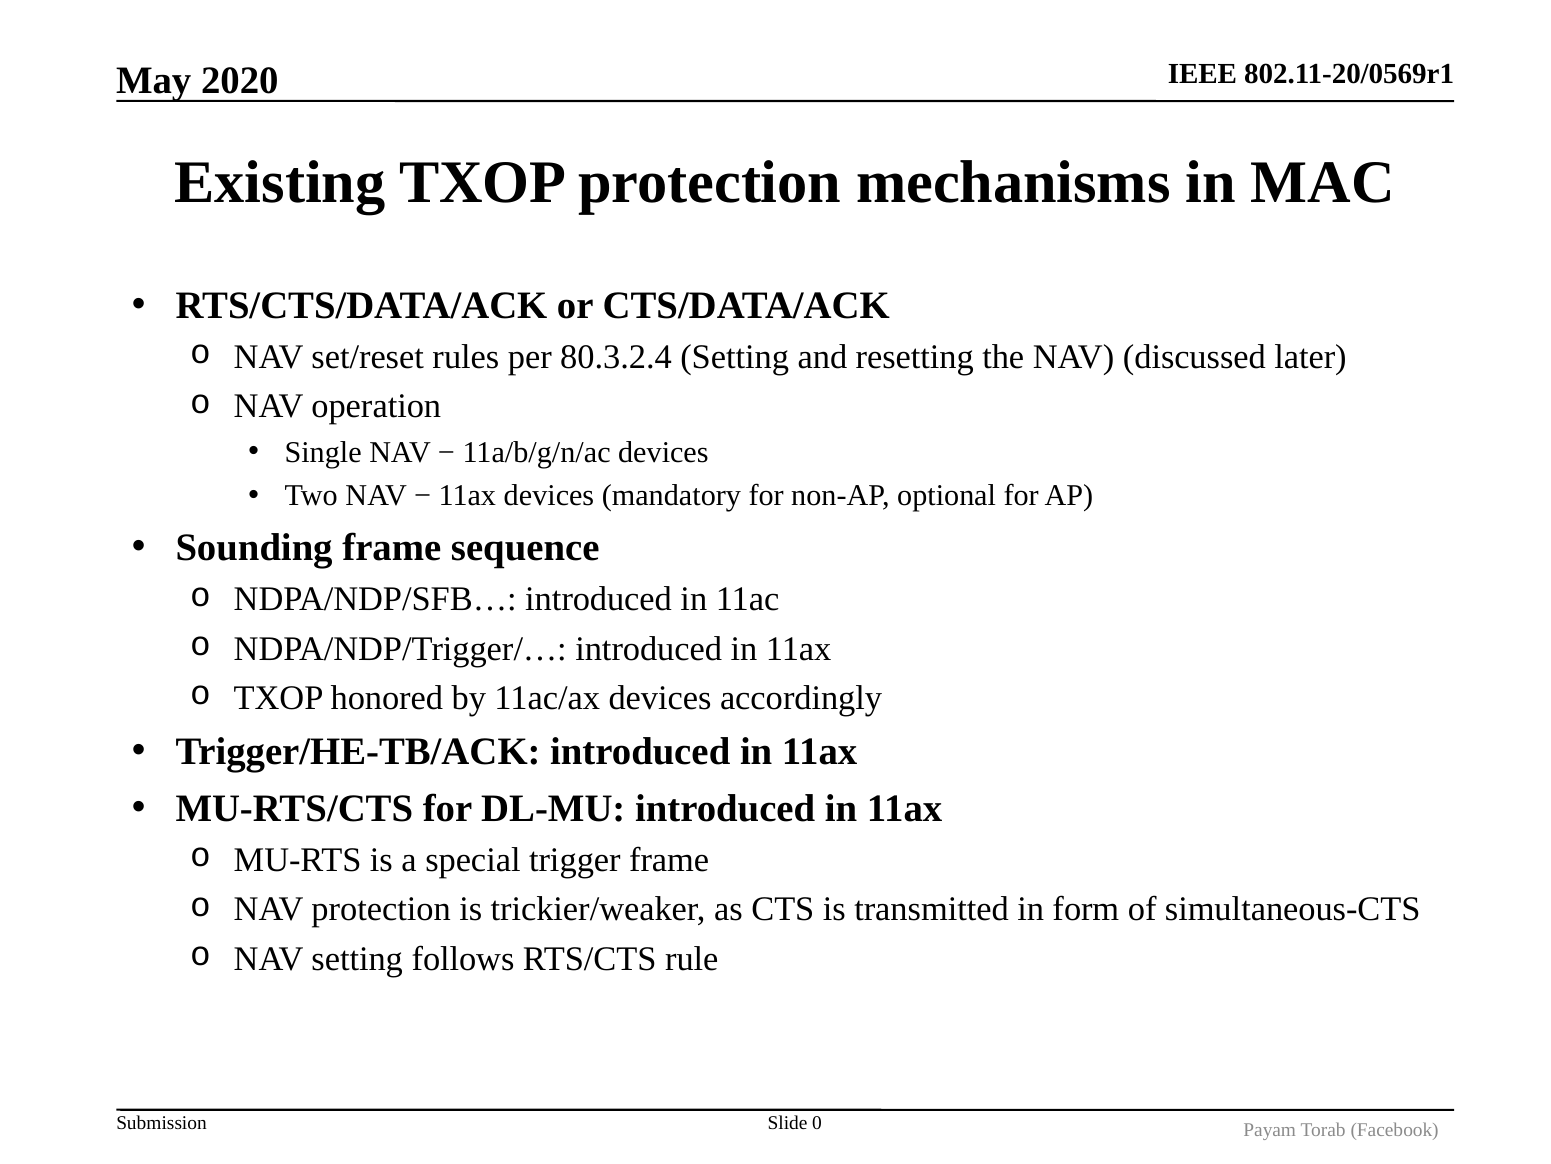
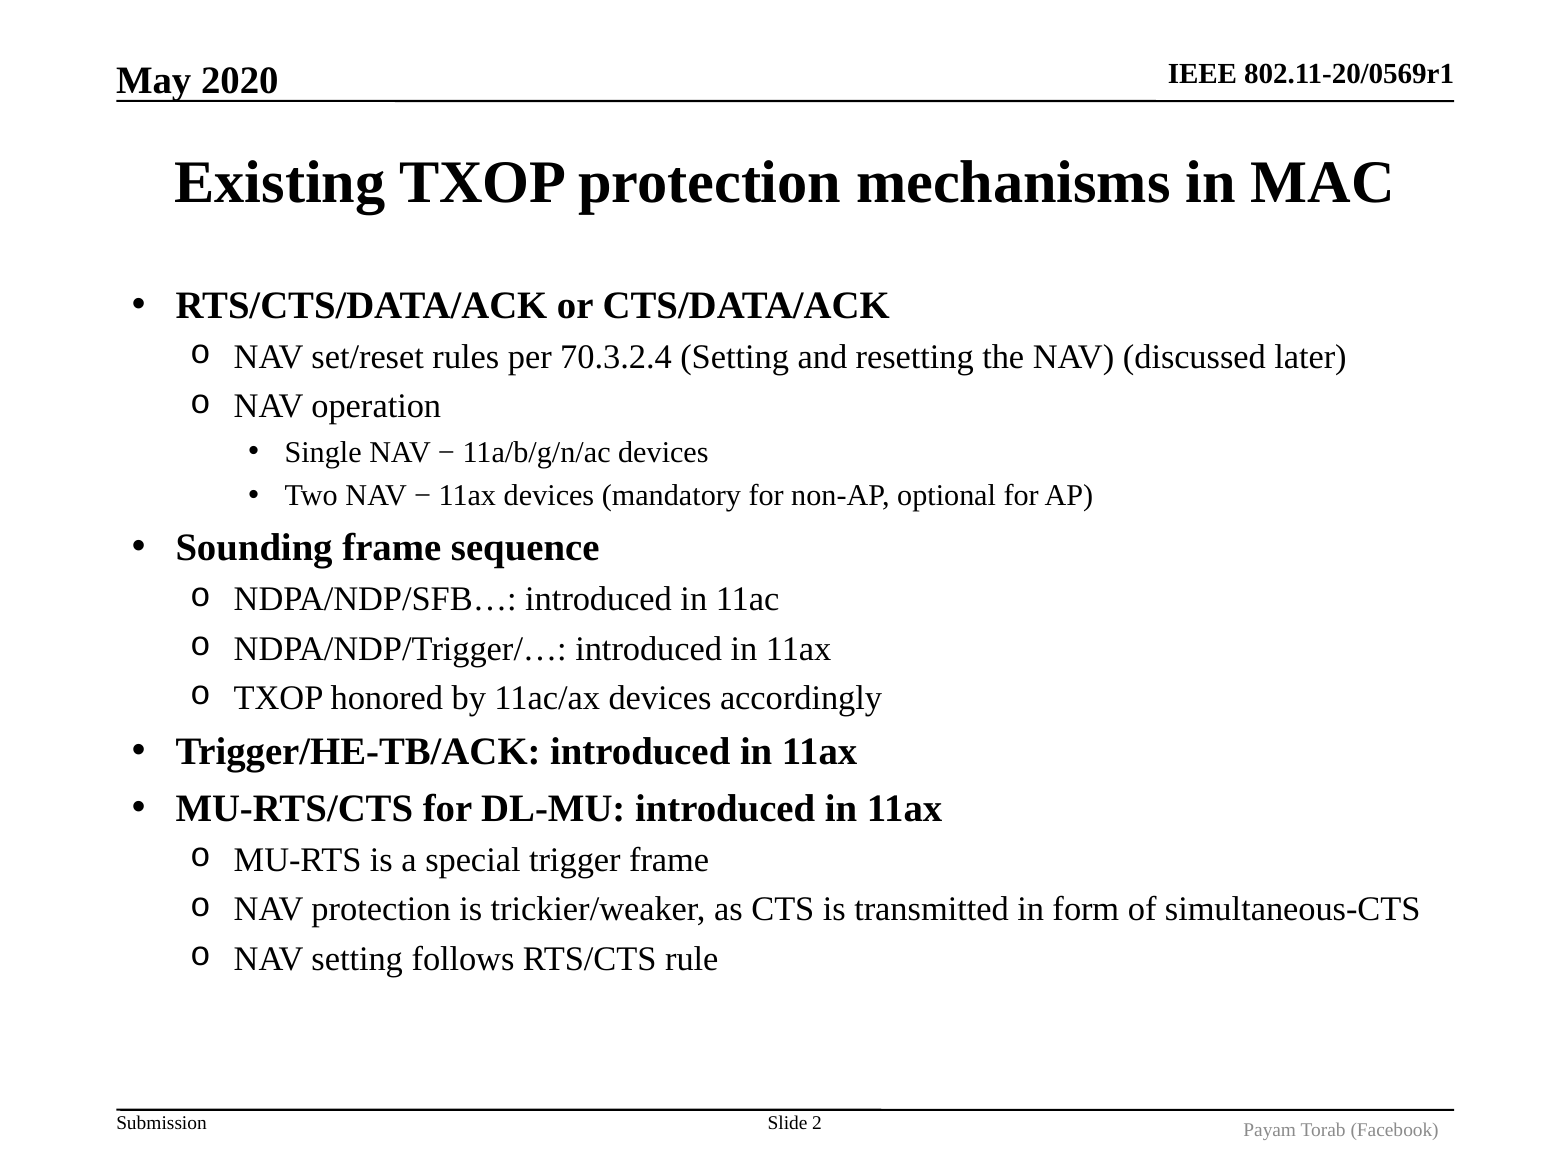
80.3.2.4: 80.3.2.4 -> 70.3.2.4
0: 0 -> 2
